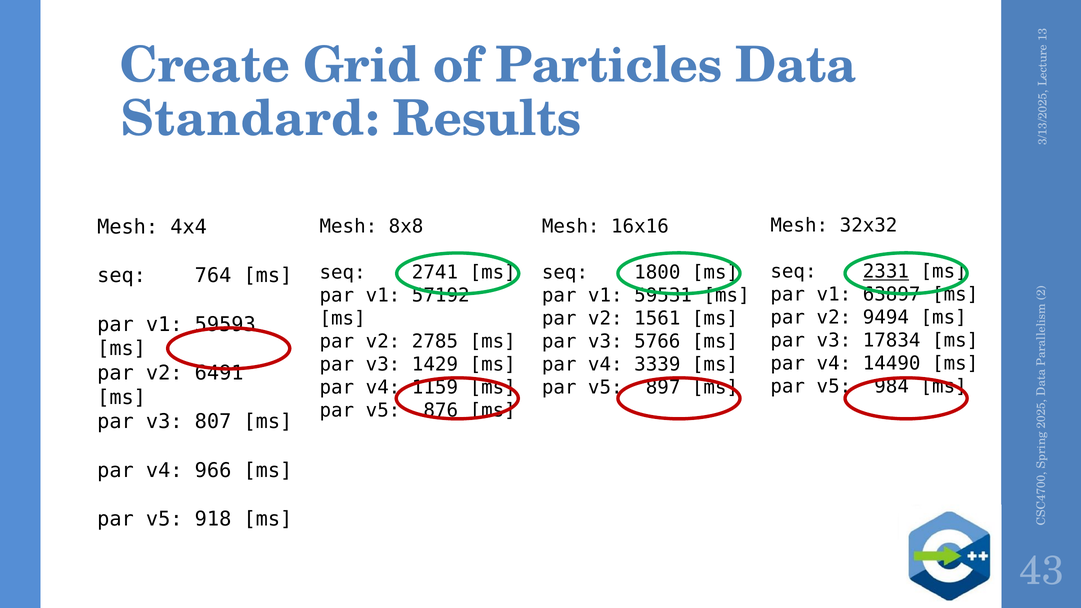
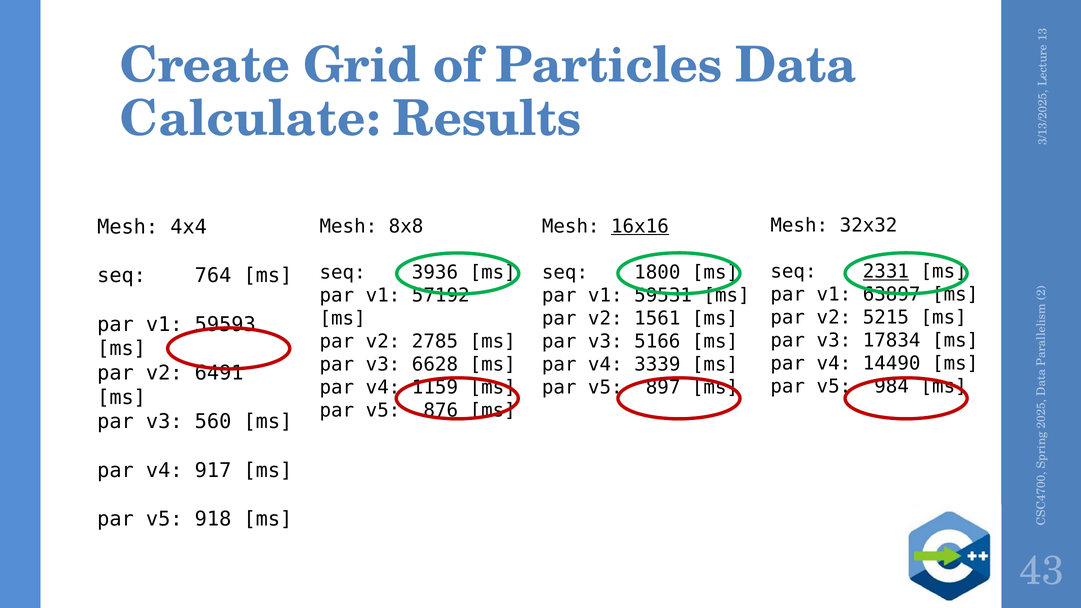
Standard: Standard -> Calculate
16x16 underline: none -> present
2741: 2741 -> 3936
9494: 9494 -> 5215
5766: 5766 -> 5166
1429: 1429 -> 6628
807: 807 -> 560
966: 966 -> 917
